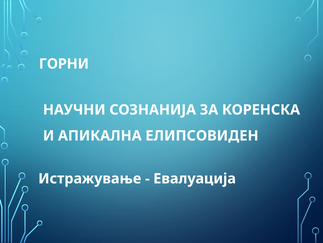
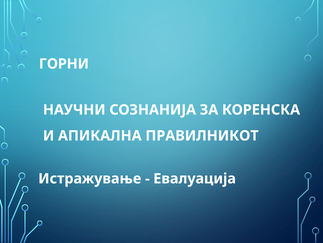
ЕЛИПСОВИДЕН: ЕЛИПСОВИДЕН -> ПРАВИЛНИКОТ
